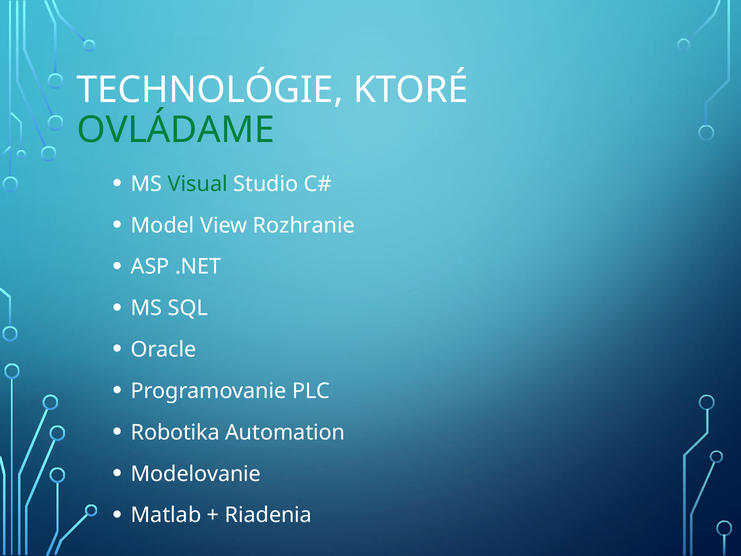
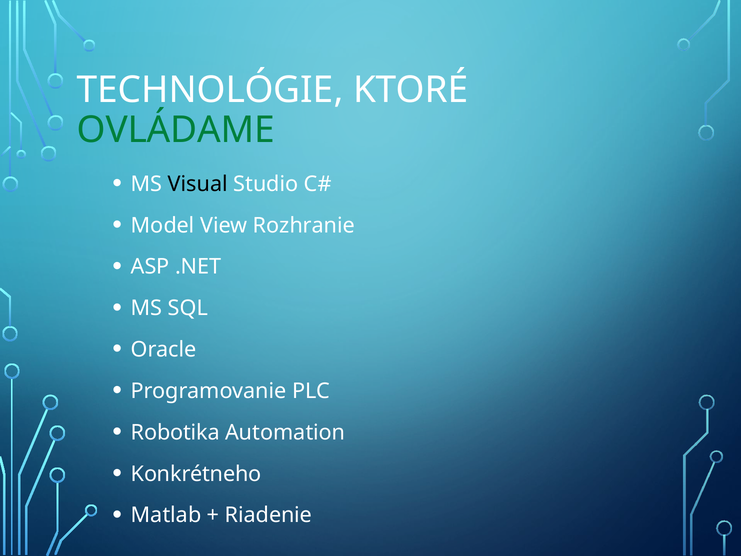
Visual colour: green -> black
Modelovanie: Modelovanie -> Konkrétneho
Riadenia: Riadenia -> Riadenie
